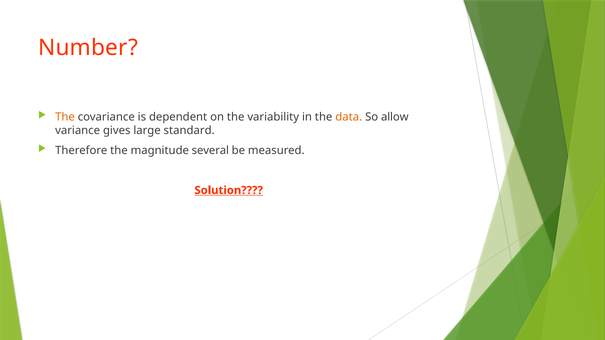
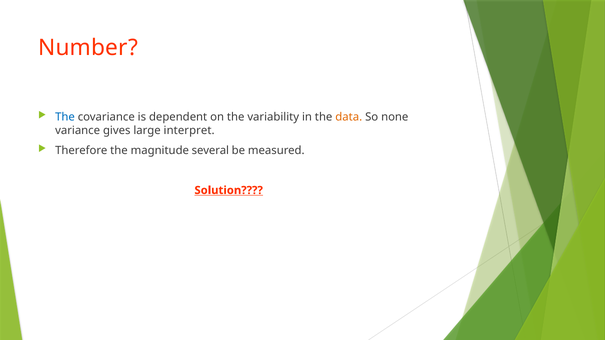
The at (65, 117) colour: orange -> blue
allow: allow -> none
standard: standard -> interpret
